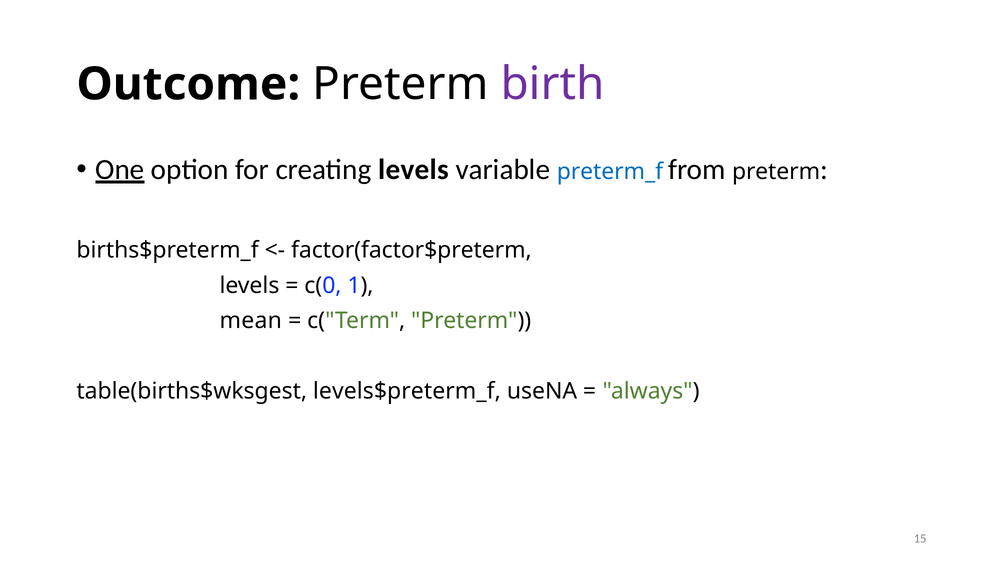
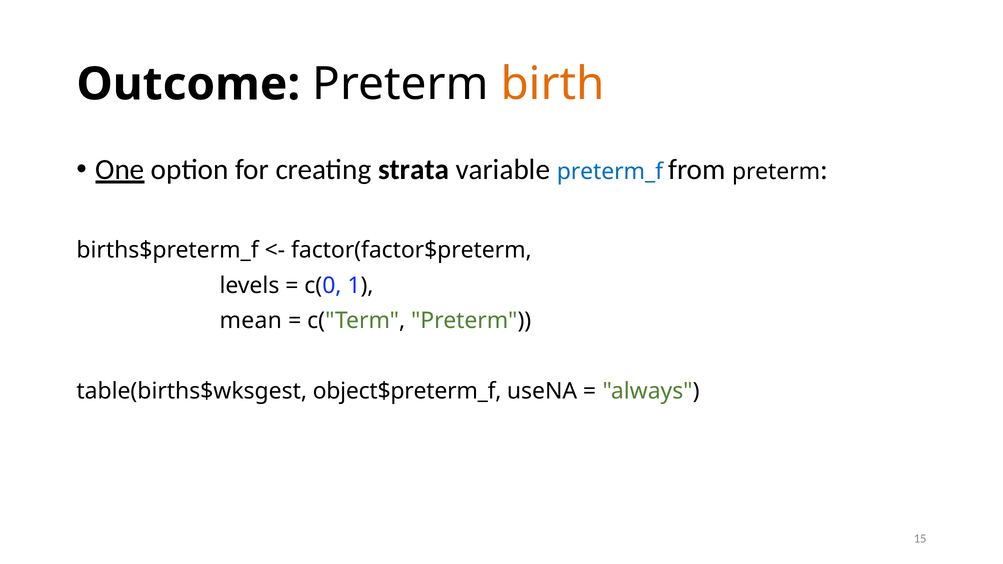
birth colour: purple -> orange
creating levels: levels -> strata
levels$preterm_f: levels$preterm_f -> object$preterm_f
